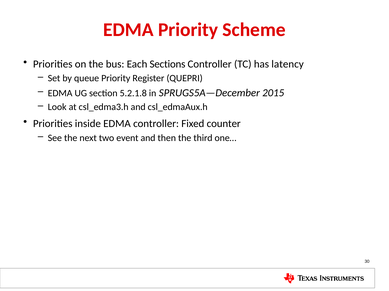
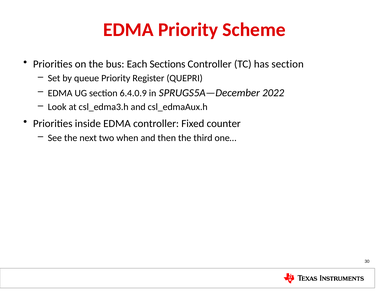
has latency: latency -> section
5.2.1.8: 5.2.1.8 -> 6.4.0.9
2015: 2015 -> 2022
event: event -> when
